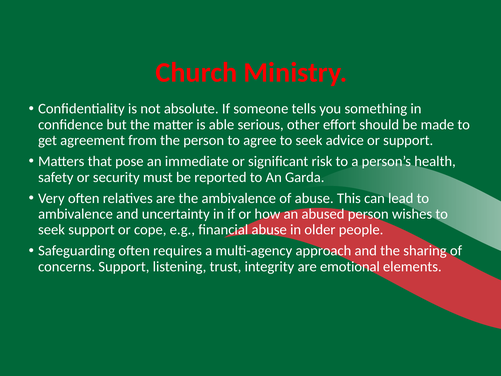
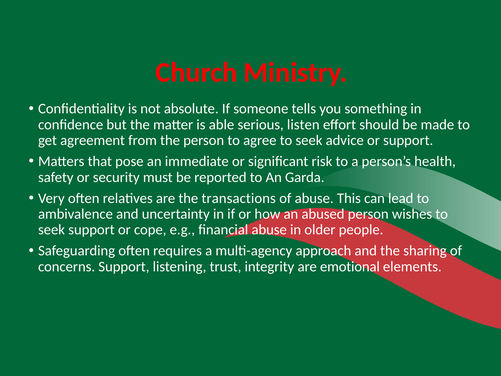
other: other -> listen
the ambivalence: ambivalence -> transactions
